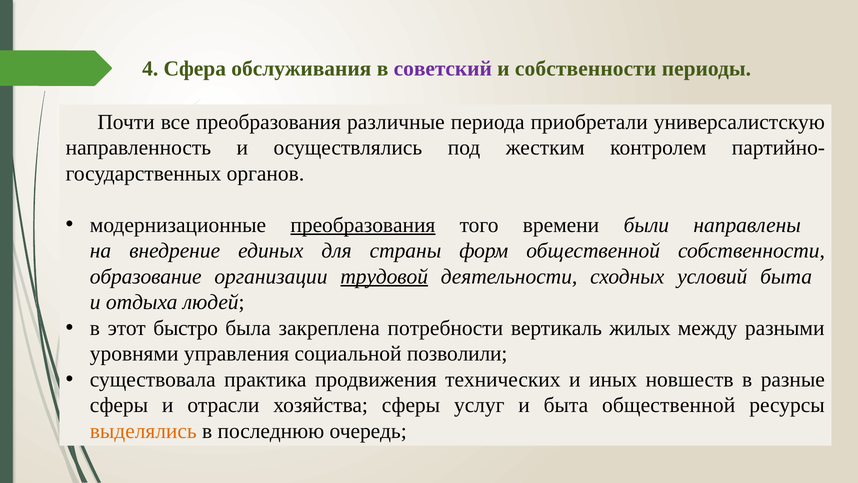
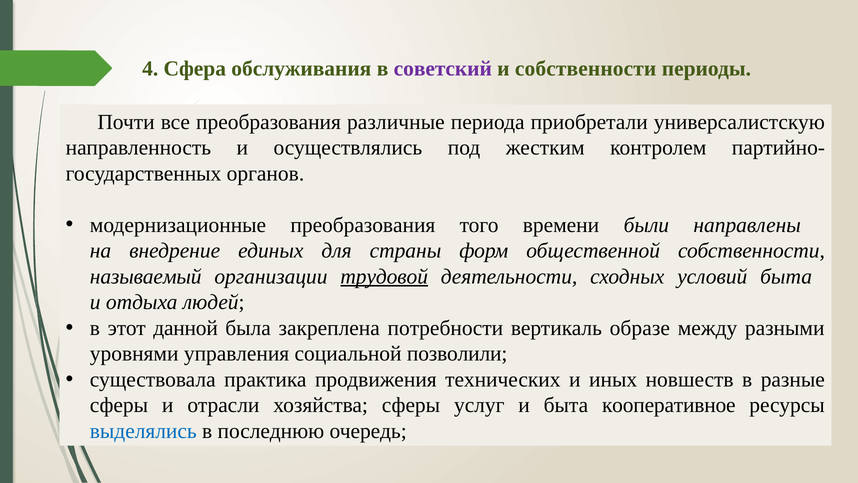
преобразования at (363, 225) underline: present -> none
образование: образование -> называемый
быстро: быстро -> данной
жилых: жилых -> образе
быта общественной: общественной -> кооперативное
выделялись colour: orange -> blue
